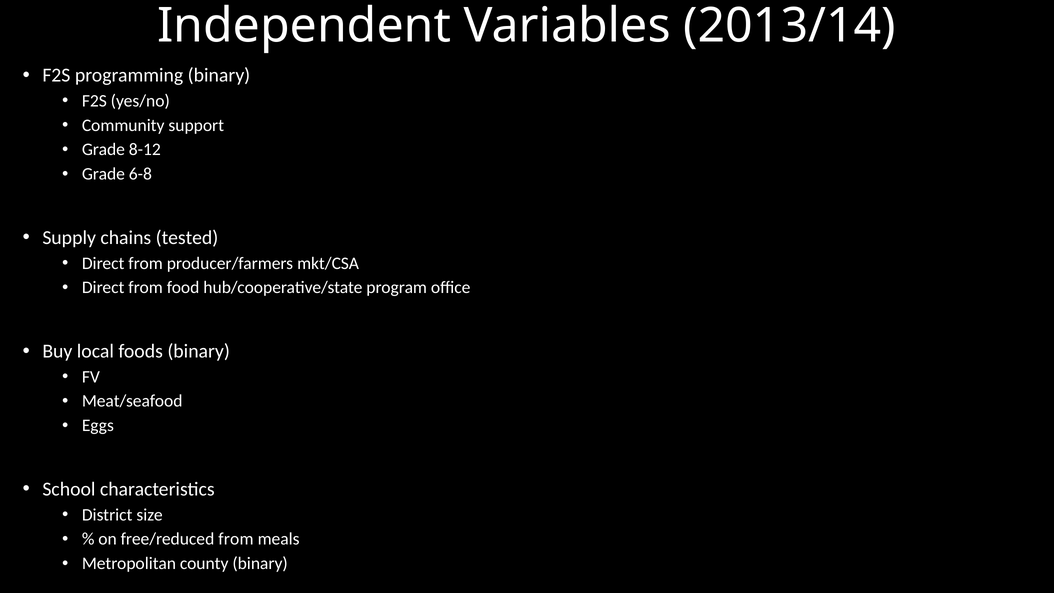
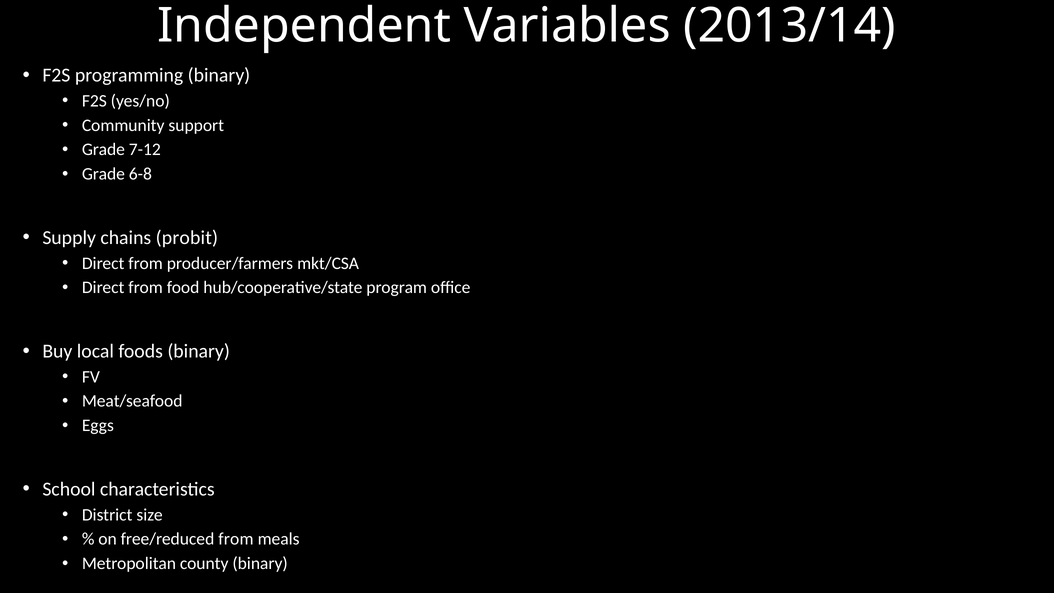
8-12: 8-12 -> 7-12
tested: tested -> probit
